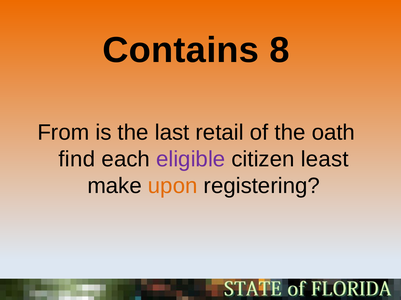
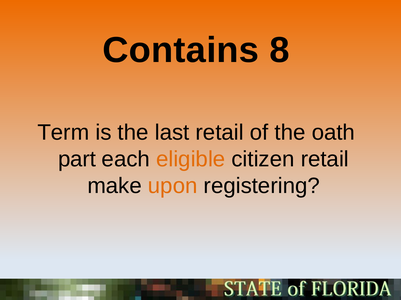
From: From -> Term
find: find -> part
eligible colour: purple -> orange
citizen least: least -> retail
